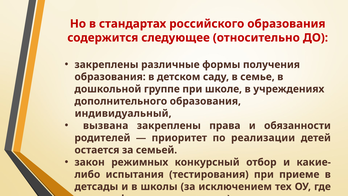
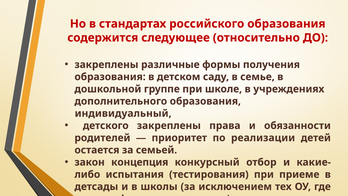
вызвана: вызвана -> детского
режимных: режимных -> концепция
